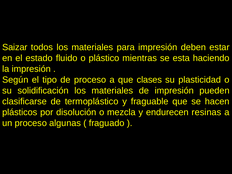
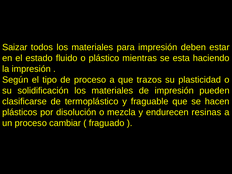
clases: clases -> trazos
algunas: algunas -> cambiar
